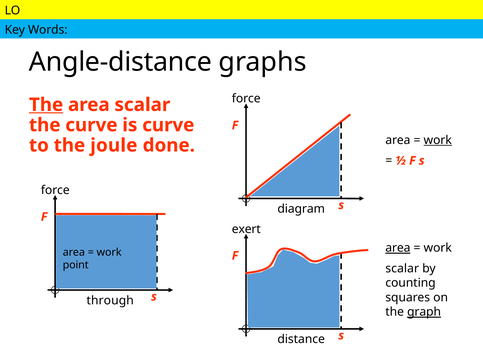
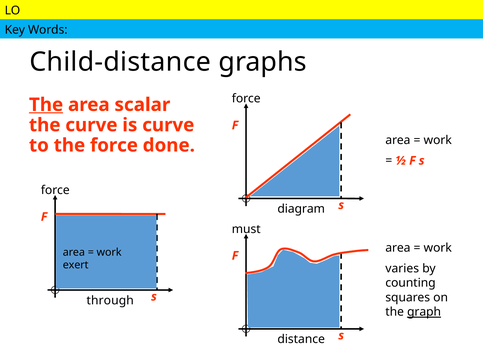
Angle-distance: Angle-distance -> Child-distance
work at (438, 140) underline: present -> none
the joule: joule -> force
exert: exert -> must
area at (398, 248) underline: present -> none
point: point -> exert
scalar at (402, 269): scalar -> varies
